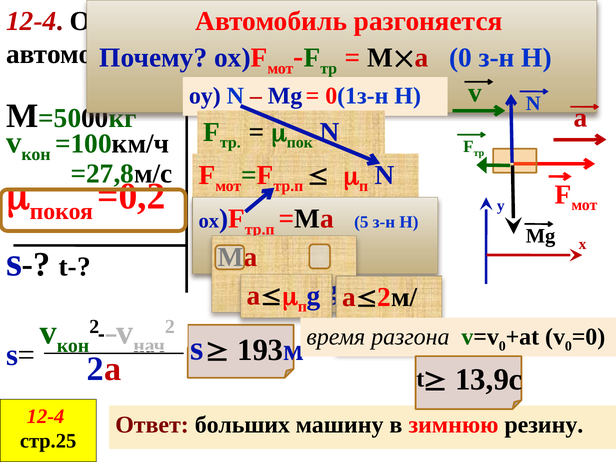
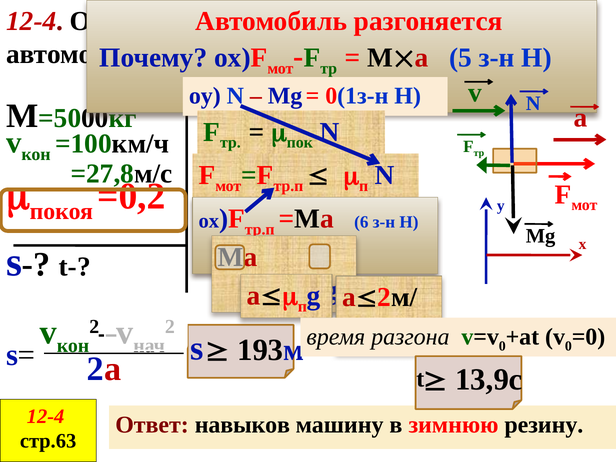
0 at (460, 58): 0 -> 5
5: 5 -> 6
больших: больших -> навыков
стр.25: стр.25 -> стр.63
